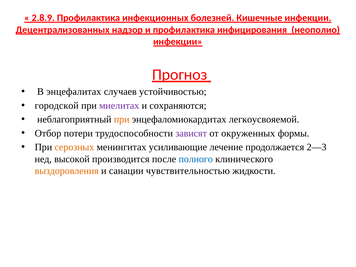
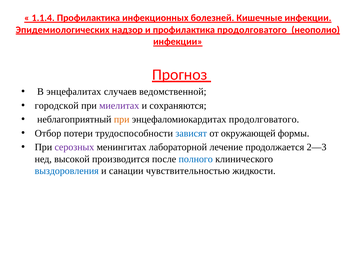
2.8.9: 2.8.9 -> 1.1.4
Децентрализованных: Децентрализованных -> Эпидемиологических
профилактика инфицирования: инфицирования -> продолговатого
устойчивостью: устойчивостью -> ведомственной
энцефаломиокардитах легкоусвояемой: легкоусвояемой -> продолговатого
зависят colour: purple -> blue
окруженных: окруженных -> окружающей
серозных colour: orange -> purple
усиливающие: усиливающие -> лабораторной
выздоровления colour: orange -> blue
